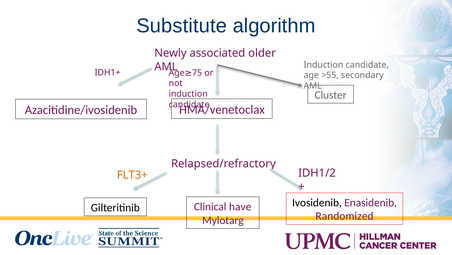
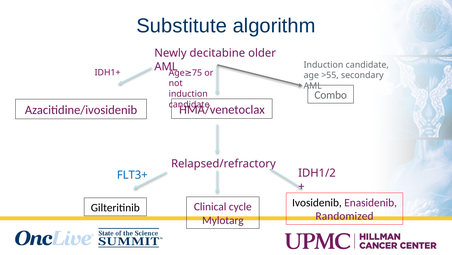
associated: associated -> decitabine
Cluster: Cluster -> Combo
FLT3+ colour: orange -> blue
have: have -> cycle
